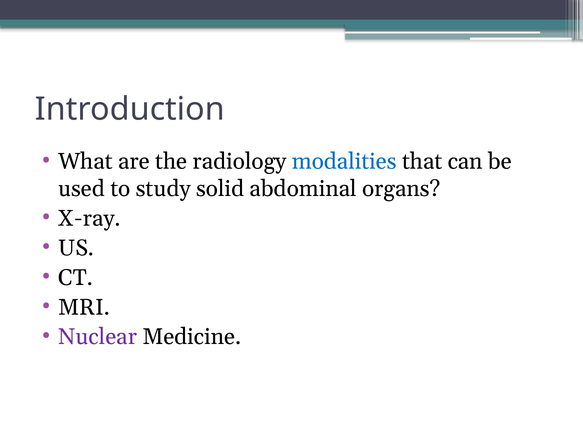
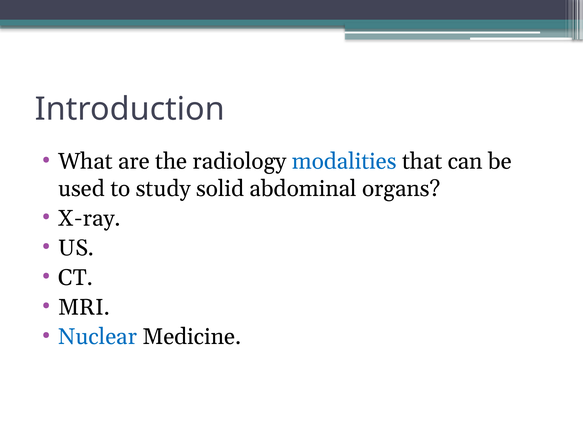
Nuclear colour: purple -> blue
